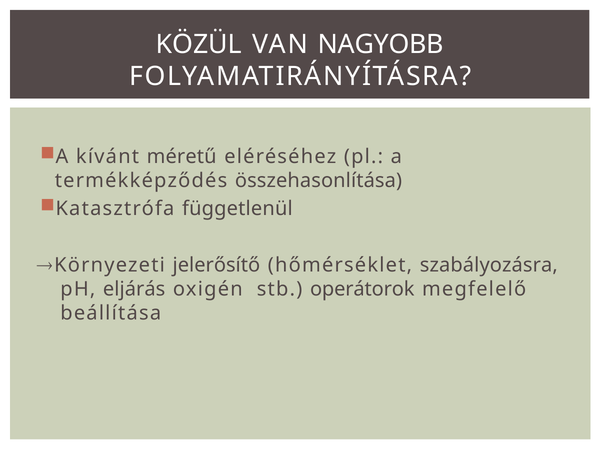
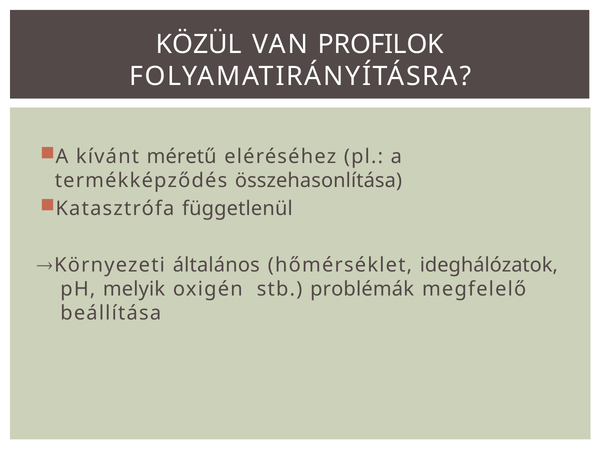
NAGYOBB: NAGYOBB -> PROFILOK
jelerősítő: jelerősítő -> általános
szabályozásra: szabályozásra -> ideghálózatok
eljárás: eljárás -> melyik
operátorok: operátorok -> problémák
